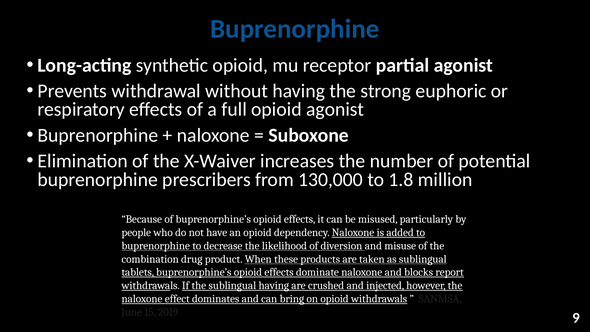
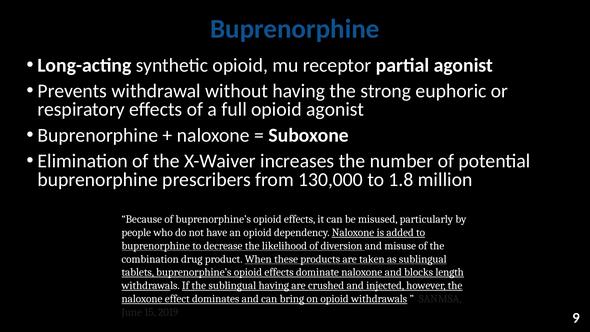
report: report -> length
